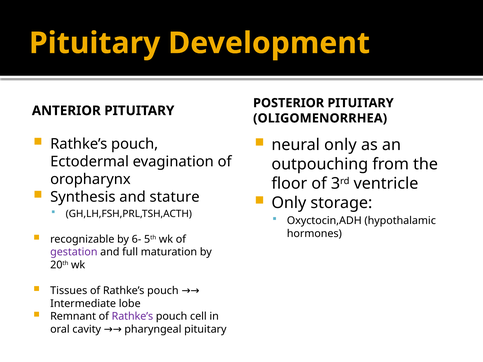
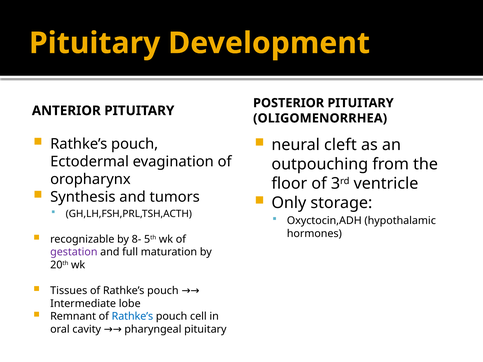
neural only: only -> cleft
stature: stature -> tumors
6-: 6- -> 8-
Rathke’s at (132, 317) colour: purple -> blue
